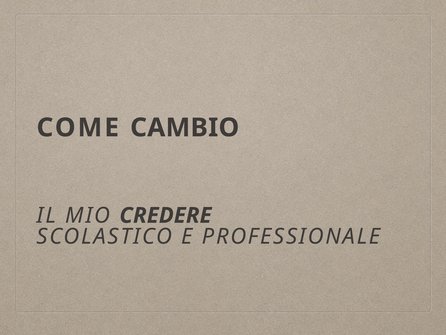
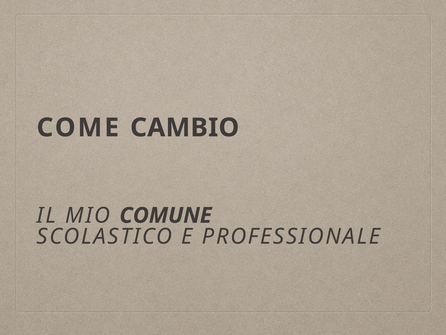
CREDERE: CREDERE -> COMUNE
